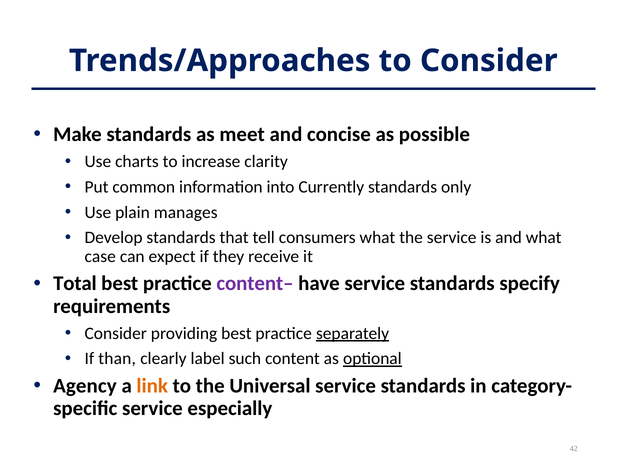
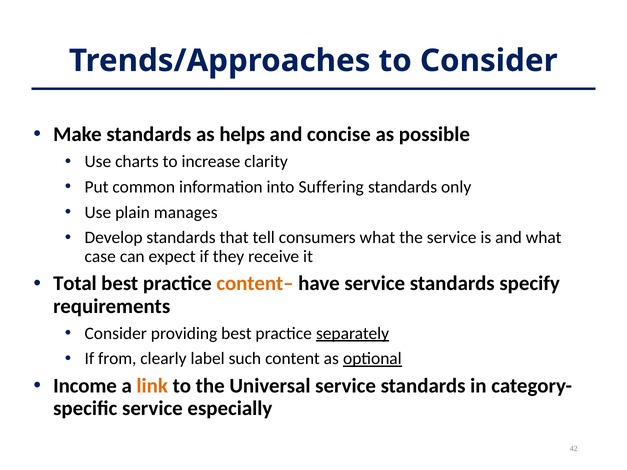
meet: meet -> helps
Currently: Currently -> Suffering
content– colour: purple -> orange
than: than -> from
Agency: Agency -> Income
